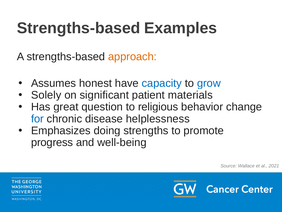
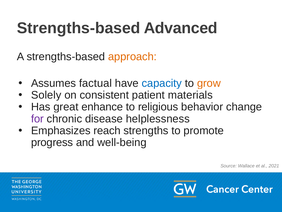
Examples: Examples -> Advanced
honest: honest -> factual
grow colour: blue -> orange
significant: significant -> consistent
question: question -> enhance
for colour: blue -> purple
doing: doing -> reach
